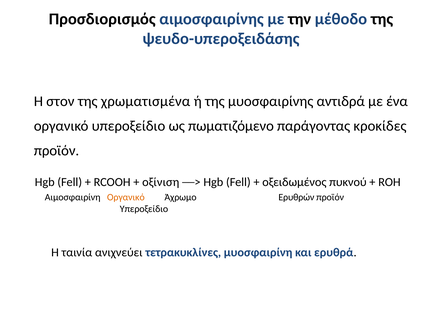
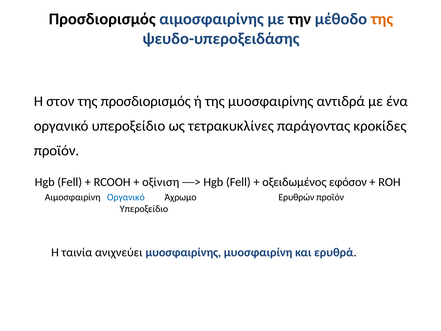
της at (382, 19) colour: black -> orange
της χρωματισμένα: χρωματισμένα -> προσδιορισμός
πωματιζόμενο: πωματιζόμενο -> τετρακυκλίνες
πυκνού: πυκνού -> εφόσον
Οργανικό at (126, 197) colour: orange -> blue
ανιχνεύει τετρακυκλίνες: τετρακυκλίνες -> μυοσφαιρίνης
